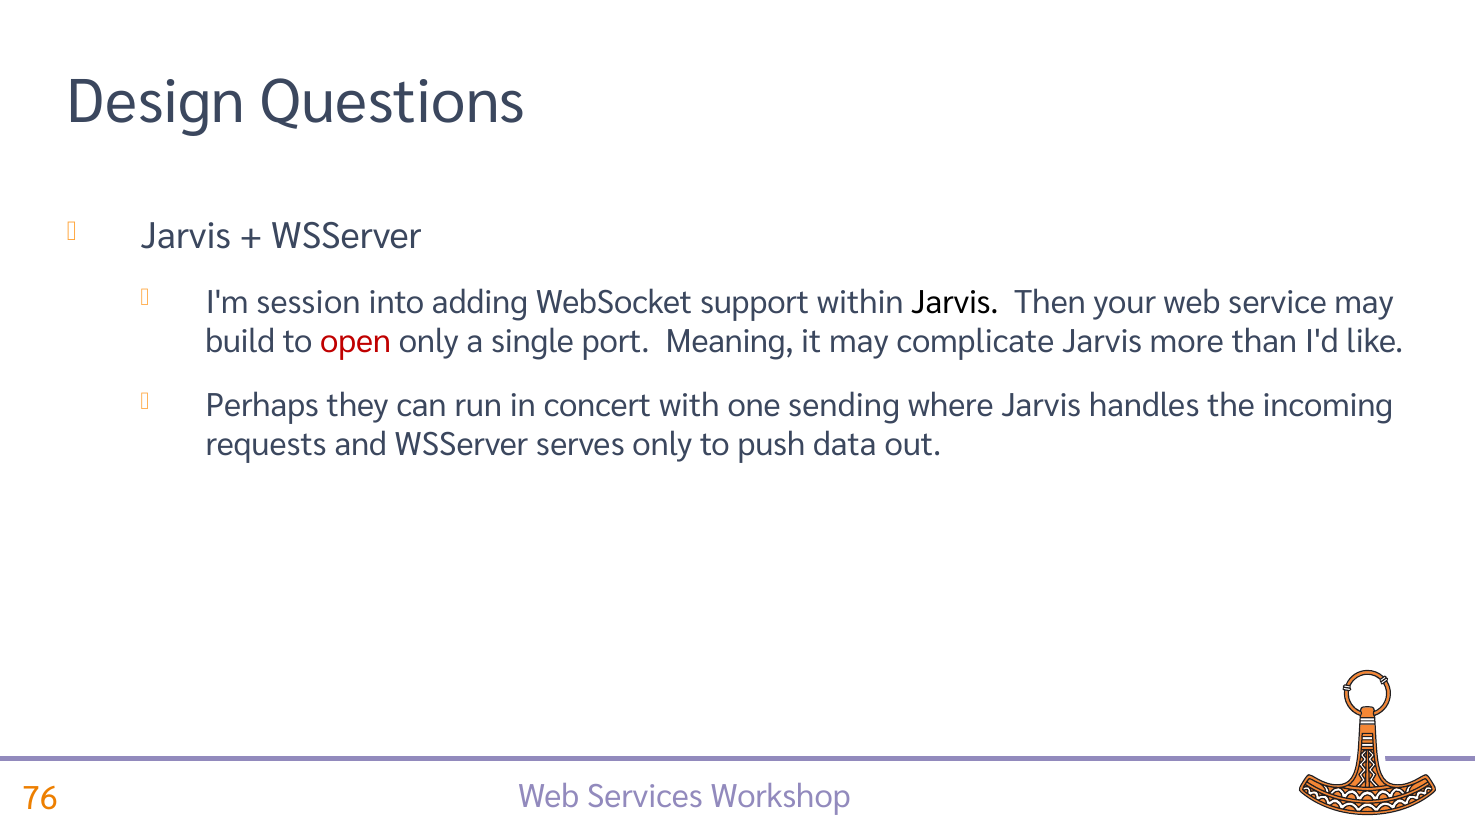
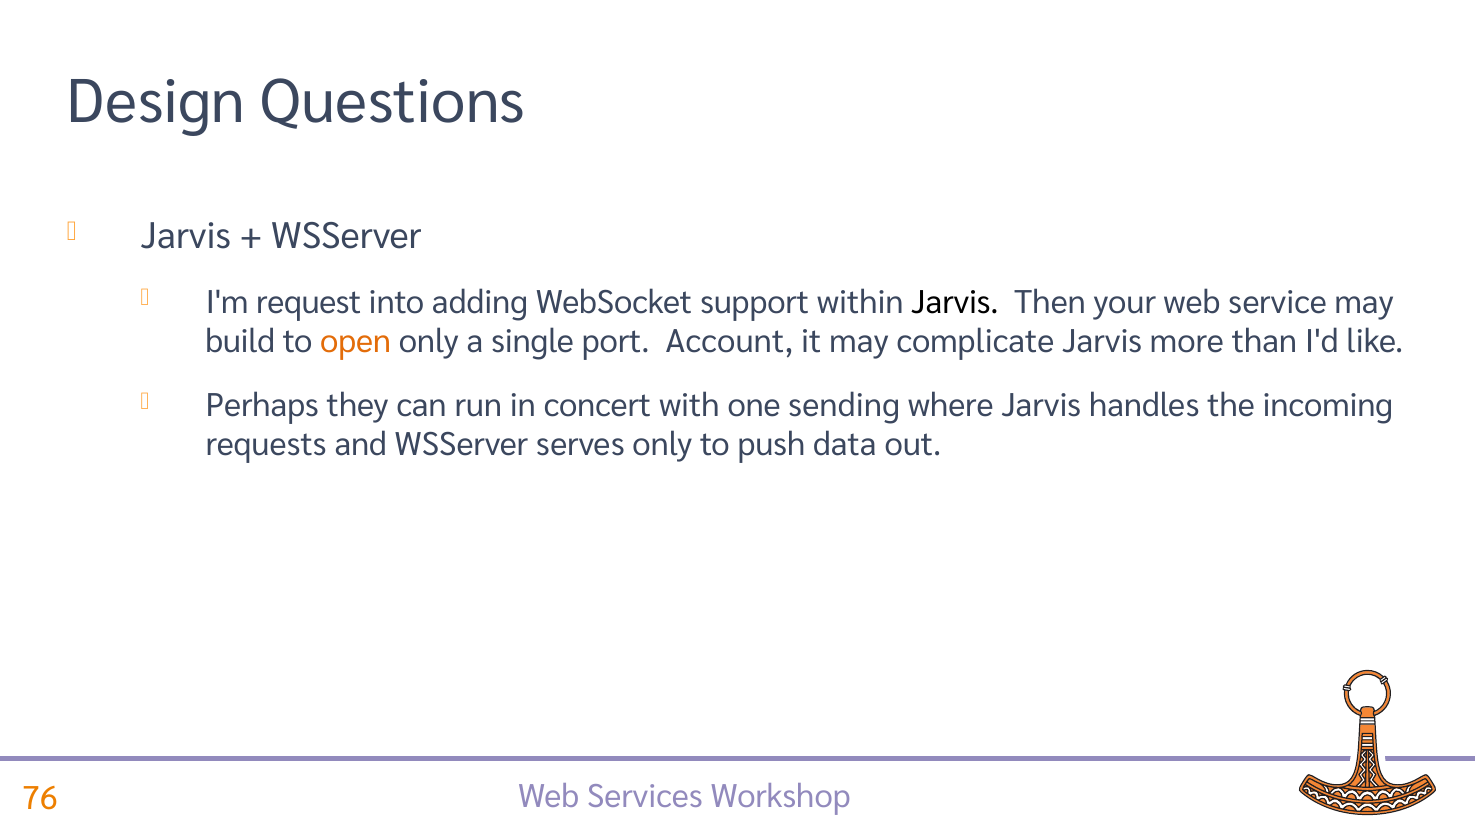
session: session -> request
open colour: red -> orange
Meaning: Meaning -> Account
